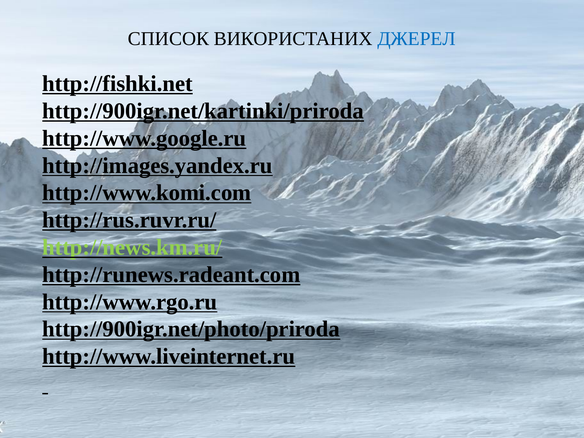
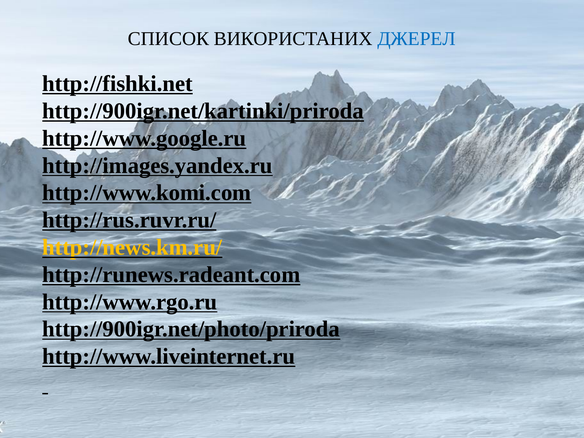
http://news.km.ru/ colour: light green -> yellow
